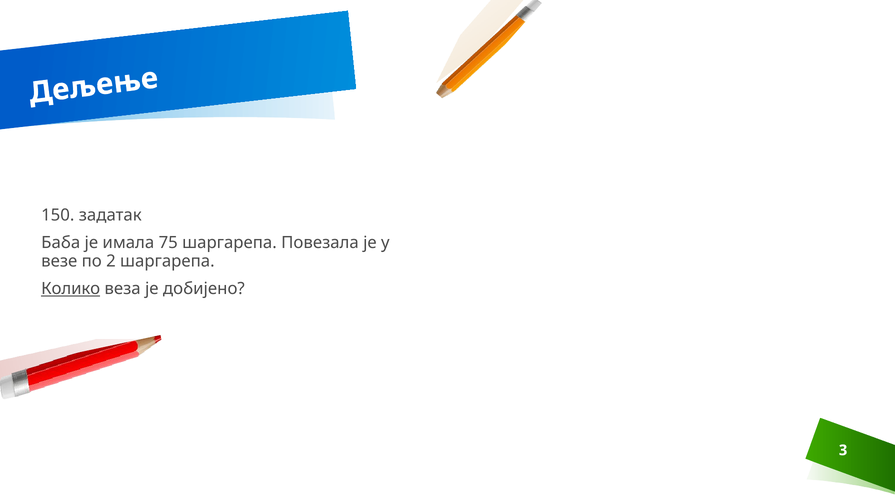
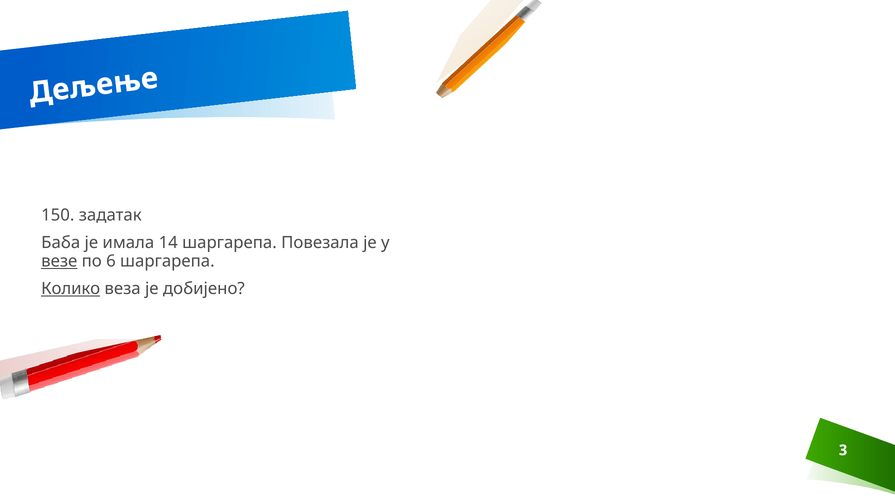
75: 75 -> 14
везе underline: none -> present
2: 2 -> 6
